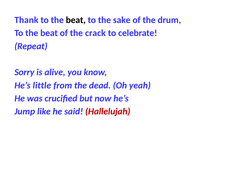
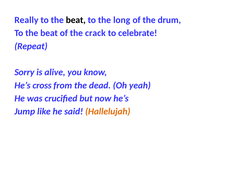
Thank: Thank -> Really
sake: sake -> long
little: little -> cross
Hallelujah colour: red -> orange
